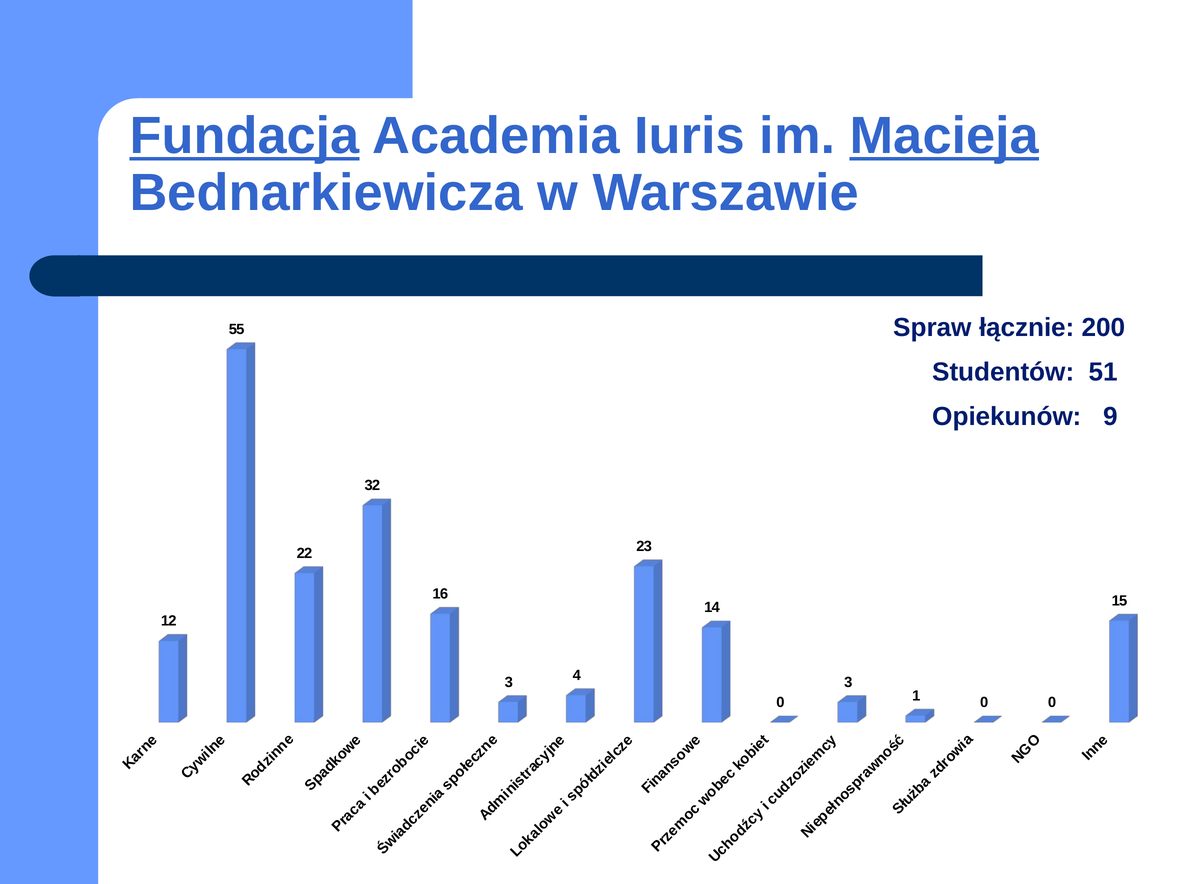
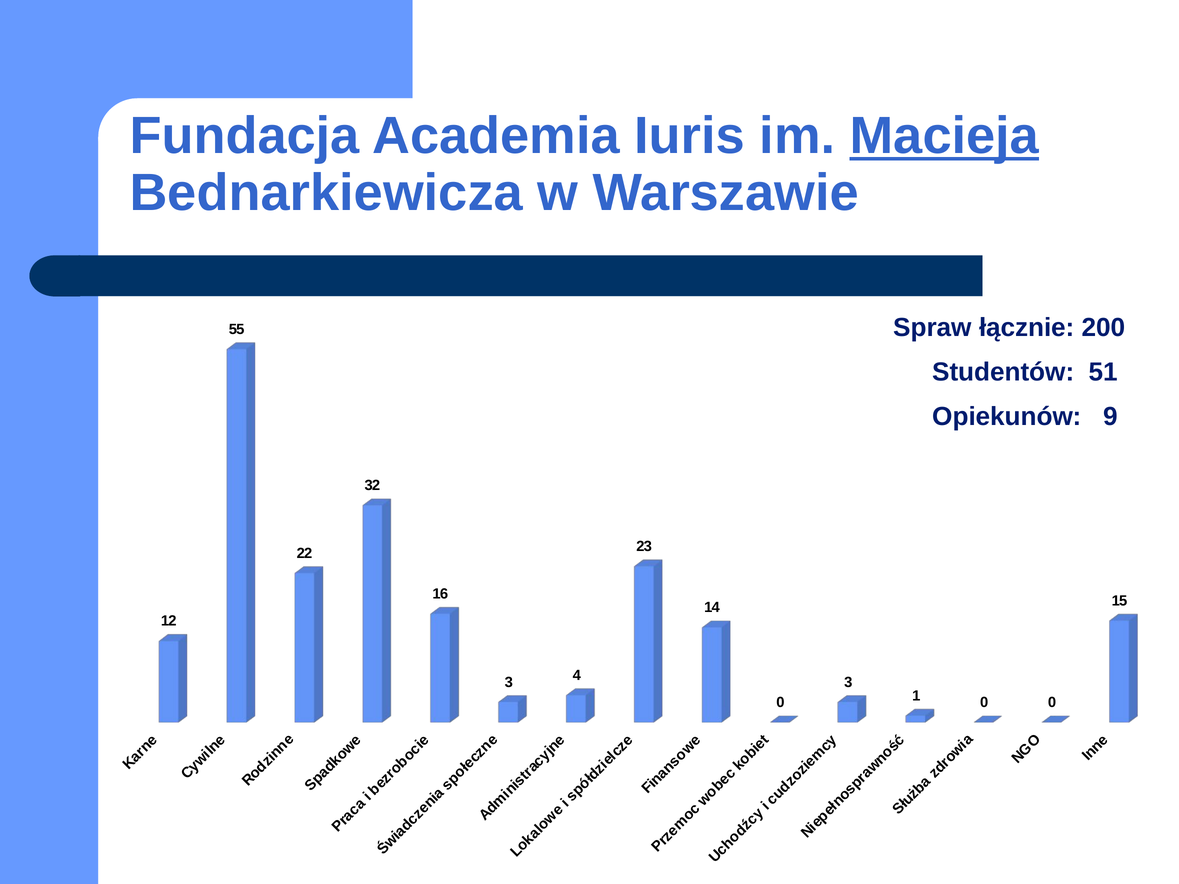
Fundacja underline: present -> none
